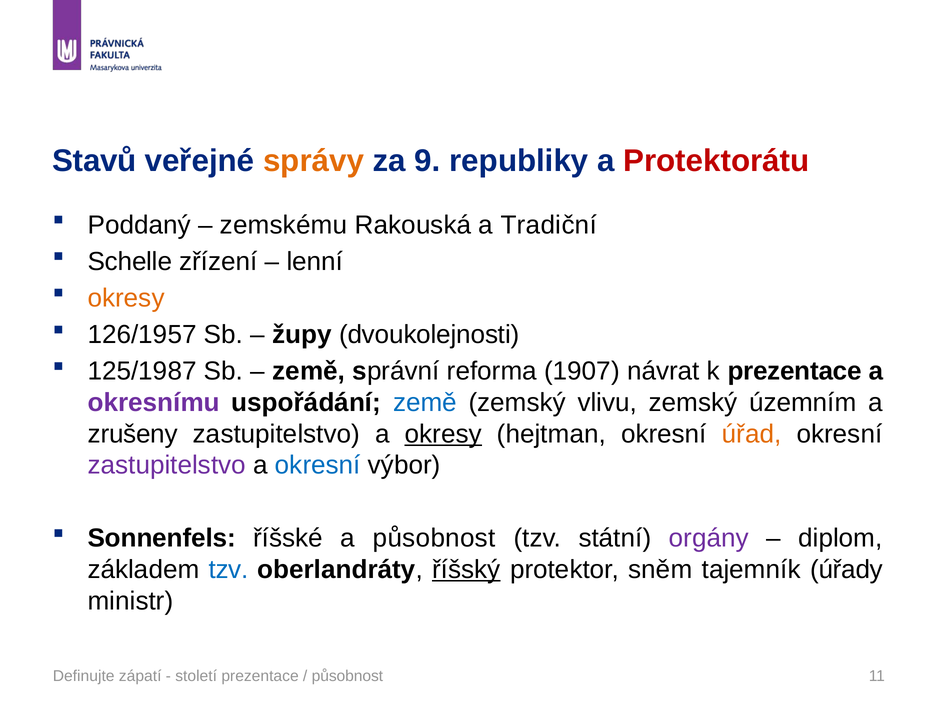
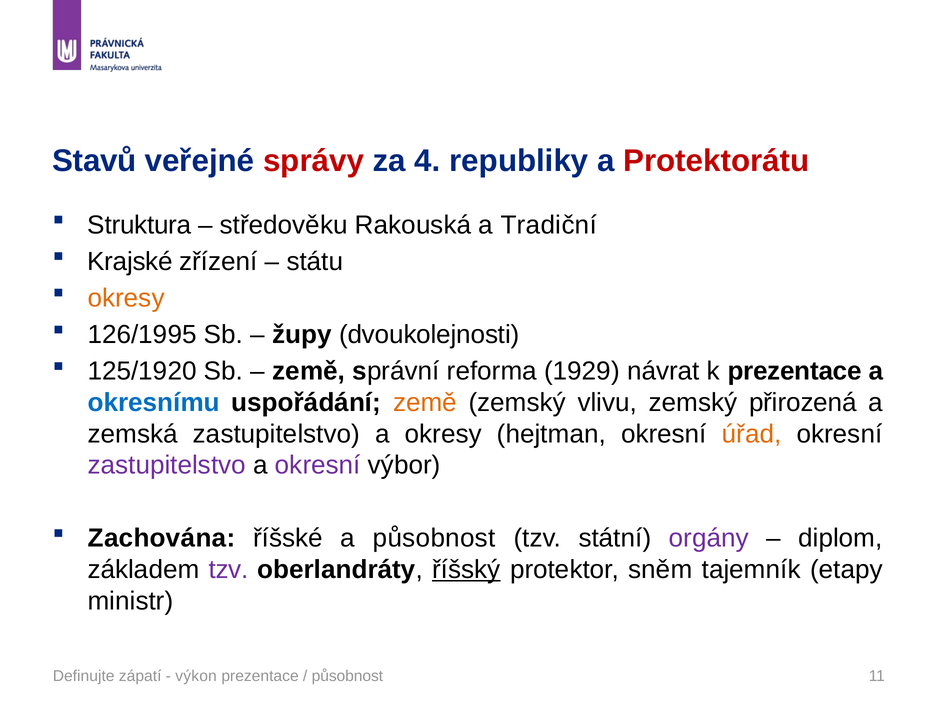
správy colour: orange -> red
9: 9 -> 4
Poddaný: Poddaný -> Struktura
zemskému: zemskému -> středověku
Schelle: Schelle -> Krajské
lenní: lenní -> státu
126/1957: 126/1957 -> 126/1995
125/1987: 125/1987 -> 125/1920
1907: 1907 -> 1929
okresnímu colour: purple -> blue
země at (425, 403) colour: blue -> orange
územním: územním -> přirozená
zrušeny: zrušeny -> zemská
okresy at (443, 434) underline: present -> none
okresní at (318, 465) colour: blue -> purple
Sonnenfels: Sonnenfels -> Zachována
tzv at (228, 570) colour: blue -> purple
úřady: úřady -> etapy
století: století -> výkon
